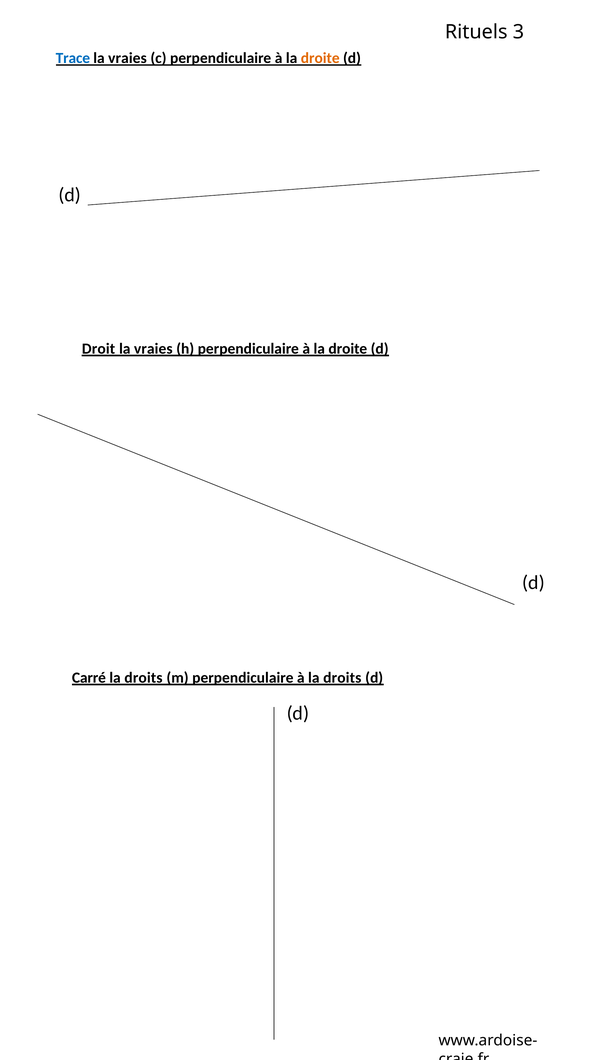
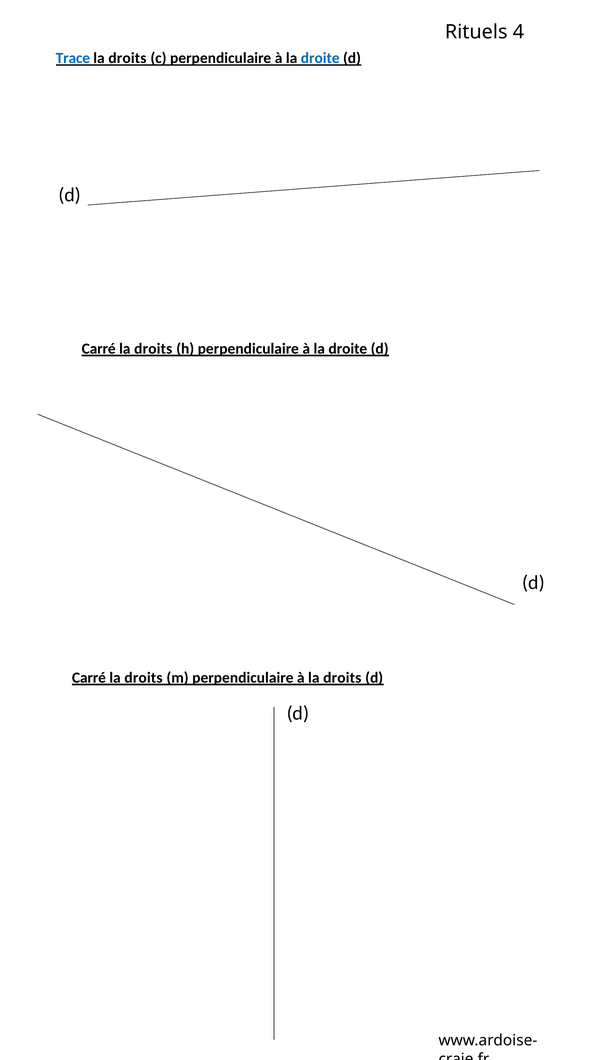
3: 3 -> 4
vraies at (127, 58): vraies -> droits
droite at (320, 58) colour: orange -> blue
Droit at (99, 349): Droit -> Carré
vraies at (153, 349): vraies -> droits
